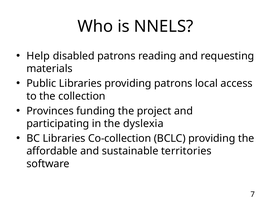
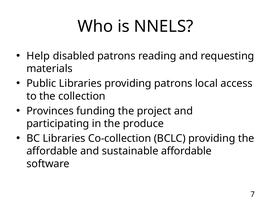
dyslexia: dyslexia -> produce
sustainable territories: territories -> affordable
